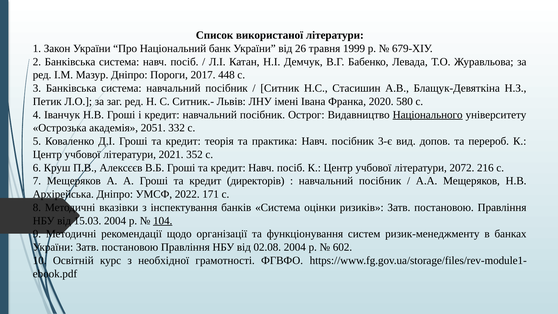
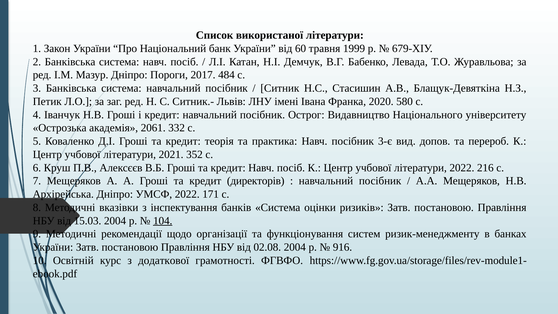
26: 26 -> 60
448: 448 -> 484
Національного underline: present -> none
2051: 2051 -> 2061
літератури 2072: 2072 -> 2022
602: 602 -> 916
необхідної: необхідної -> додаткової
